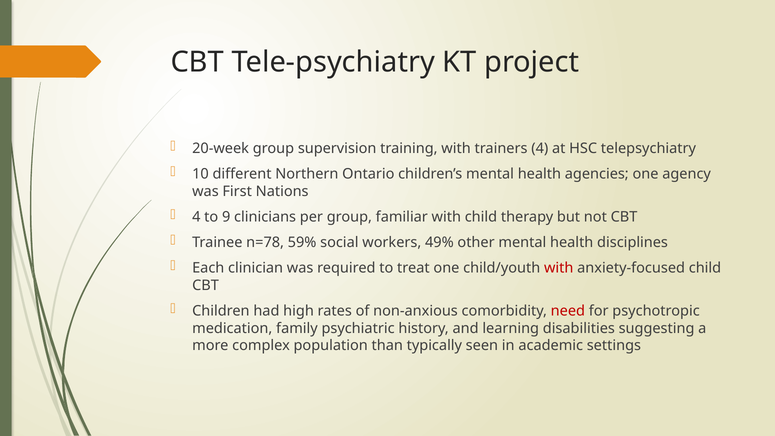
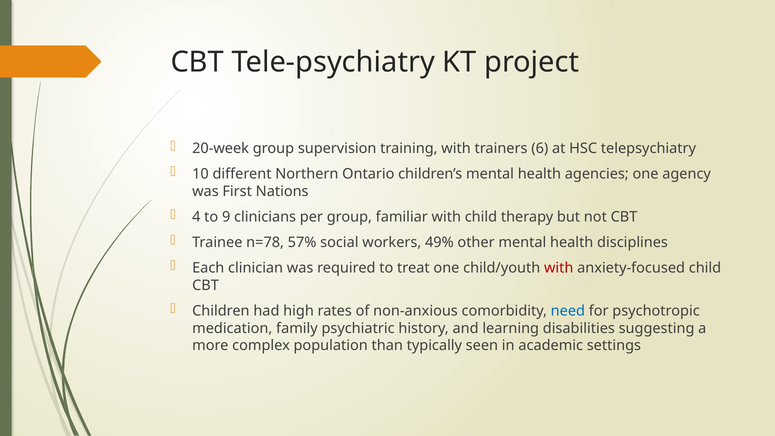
trainers 4: 4 -> 6
59%: 59% -> 57%
need colour: red -> blue
